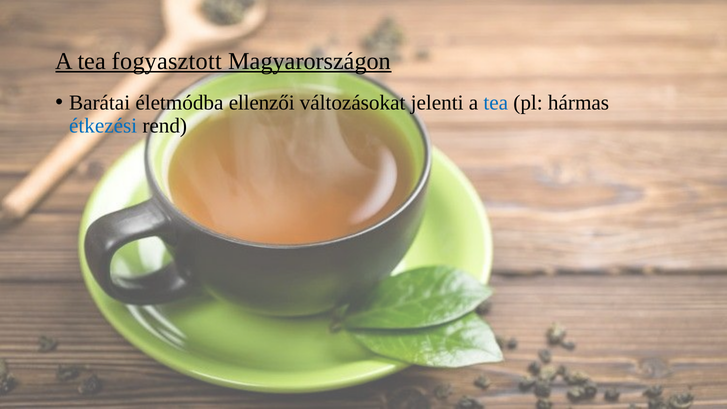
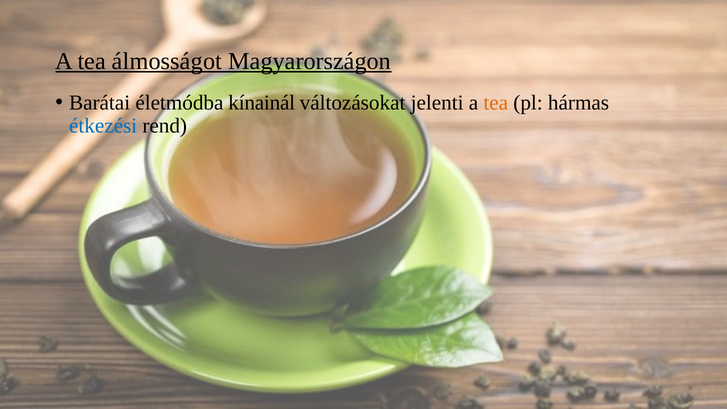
fogyasztott: fogyasztott -> álmosságot
ellenzői: ellenzői -> kínainál
tea at (496, 103) colour: blue -> orange
